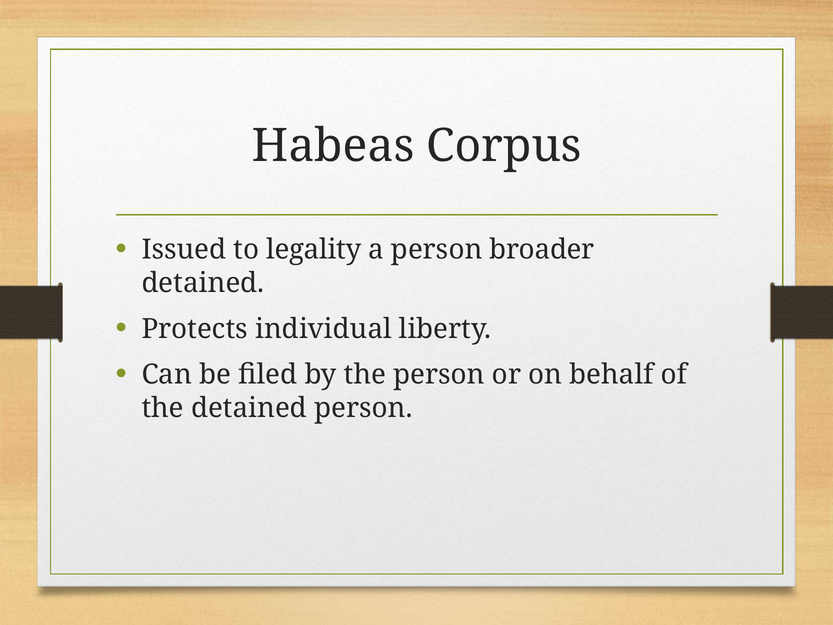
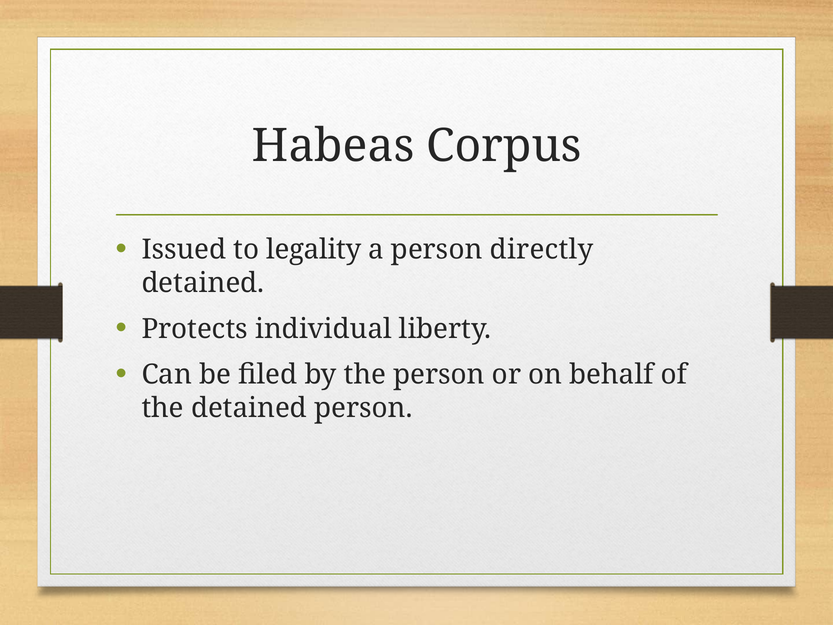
broader: broader -> directly
